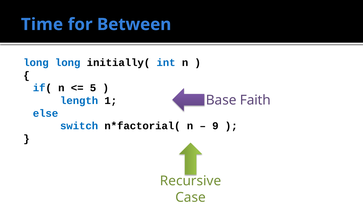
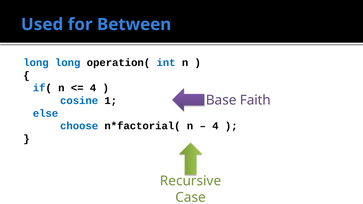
Time: Time -> Used
initially(: initially( -> operation(
5 at (93, 88): 5 -> 4
length: length -> cosine
switch: switch -> choose
9 at (215, 126): 9 -> 4
